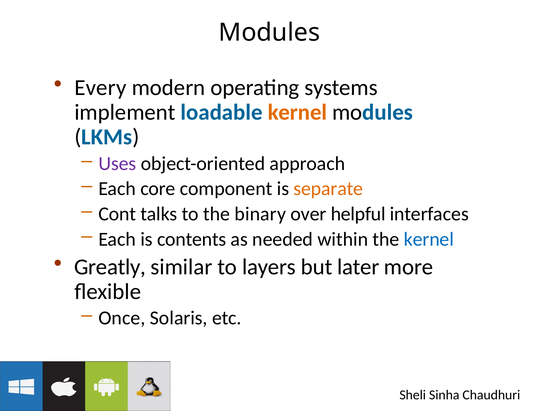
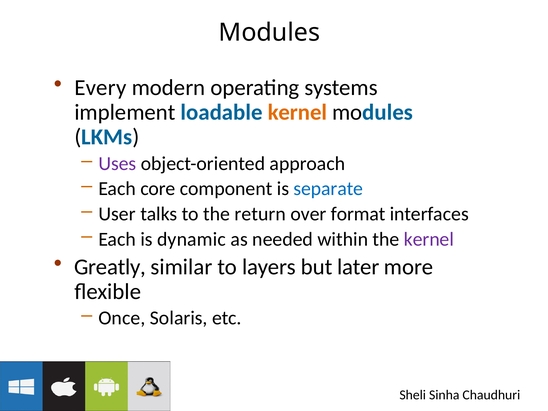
separate colour: orange -> blue
Cont: Cont -> User
binary: binary -> return
helpful: helpful -> format
contents: contents -> dynamic
kernel at (429, 239) colour: blue -> purple
